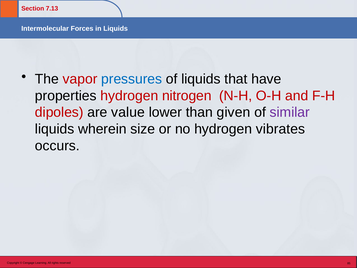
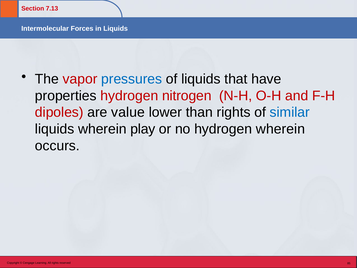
than given: given -> rights
similar colour: purple -> blue
size: size -> play
hydrogen vibrates: vibrates -> wherein
